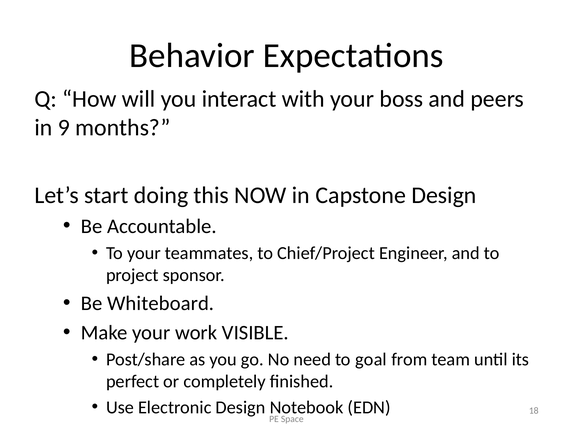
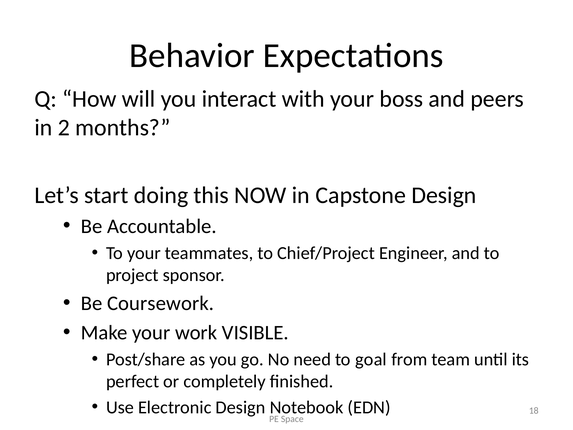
9: 9 -> 2
Whiteboard: Whiteboard -> Coursework
